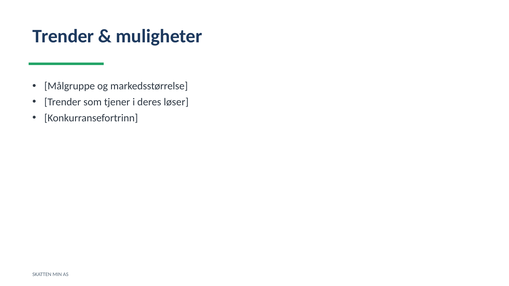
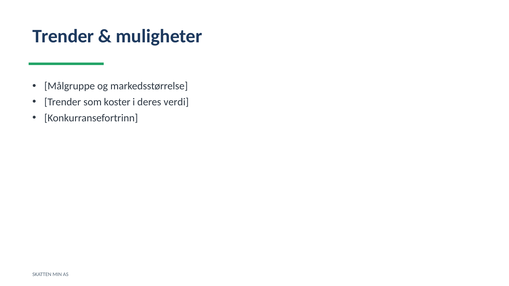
tjener: tjener -> koster
løser: løser -> verdi
